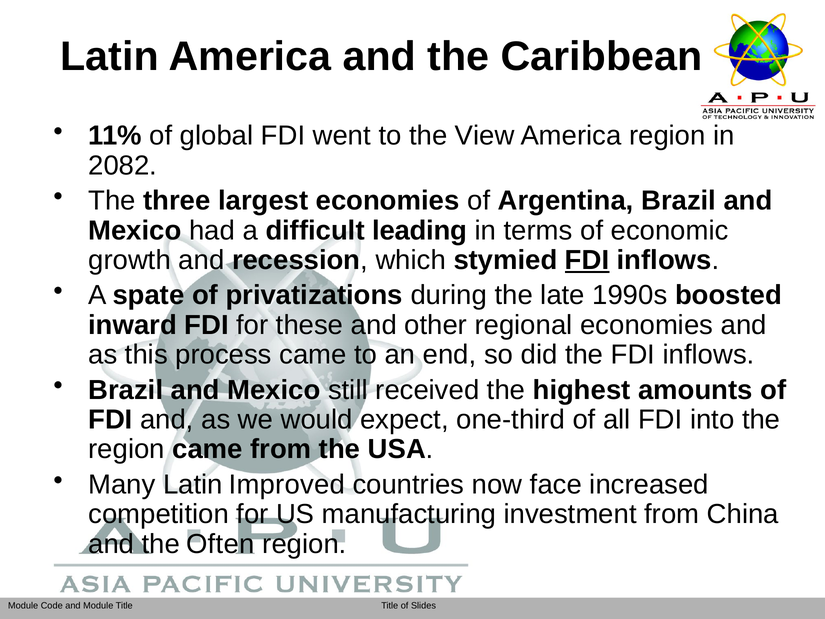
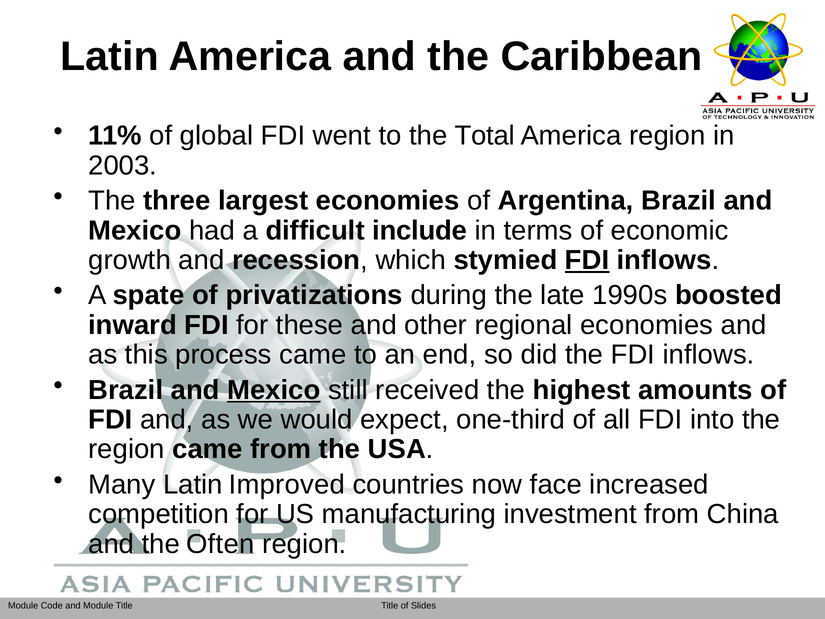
View: View -> Total
2082: 2082 -> 2003
leading: leading -> include
Mexico at (274, 390) underline: none -> present
